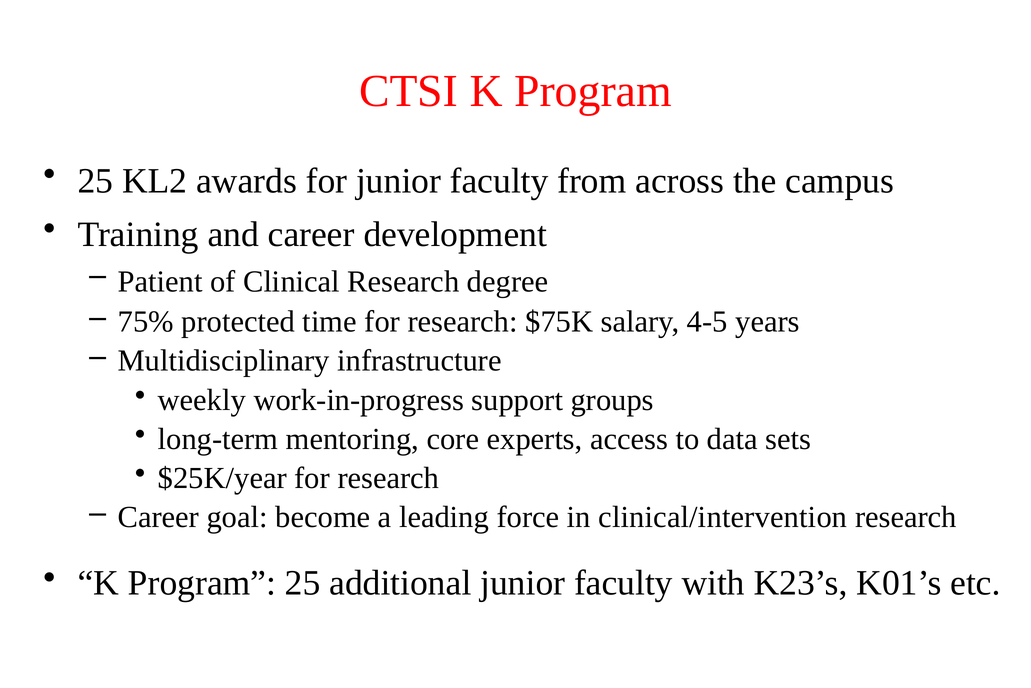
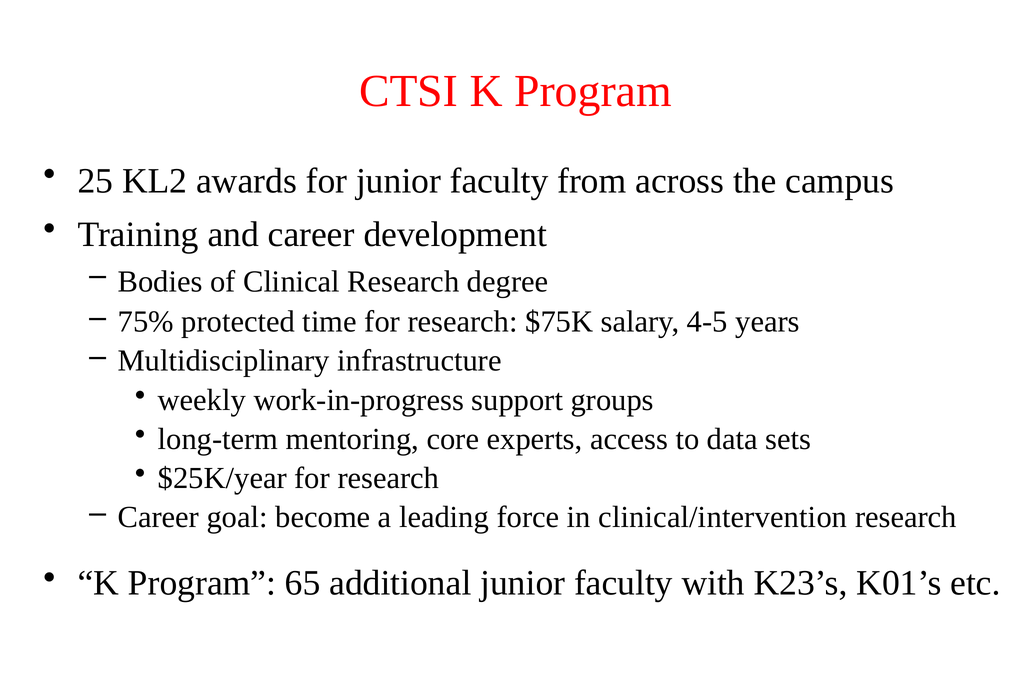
Patient: Patient -> Bodies
Program 25: 25 -> 65
